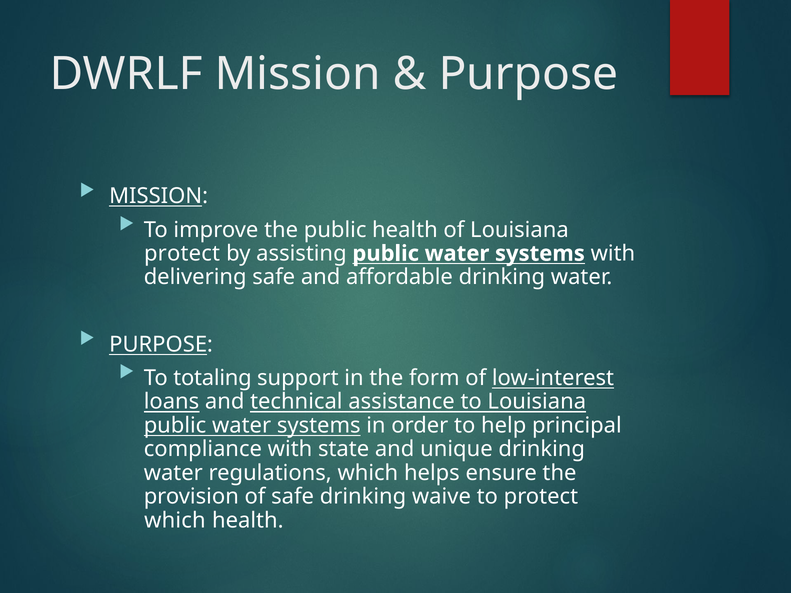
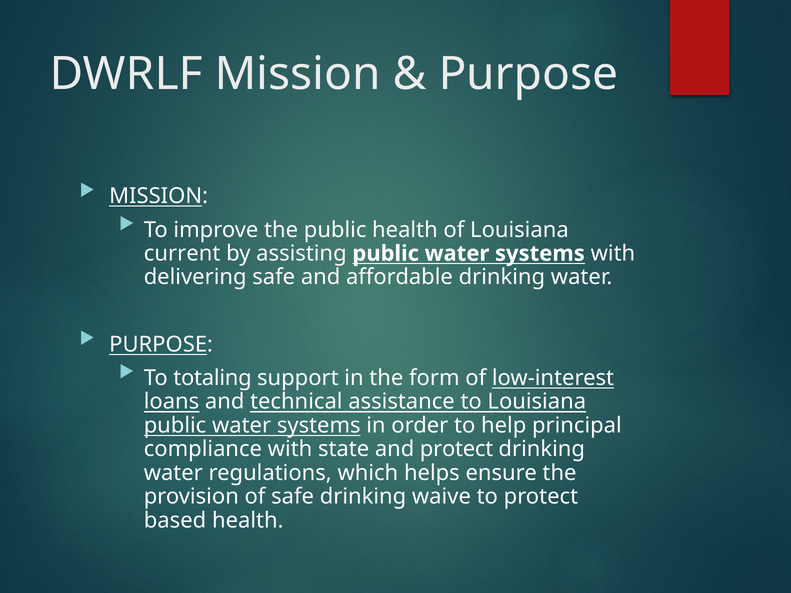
protect at (182, 254): protect -> current
and unique: unique -> protect
which at (175, 521): which -> based
